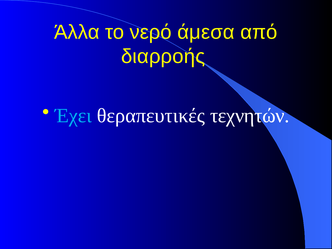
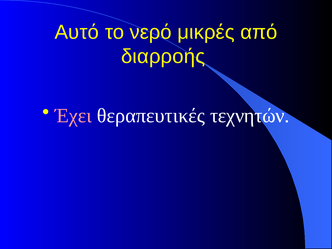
Άλλα: Άλλα -> Αυτό
άμεσα: άμεσα -> μικρές
Έχει colour: light blue -> pink
